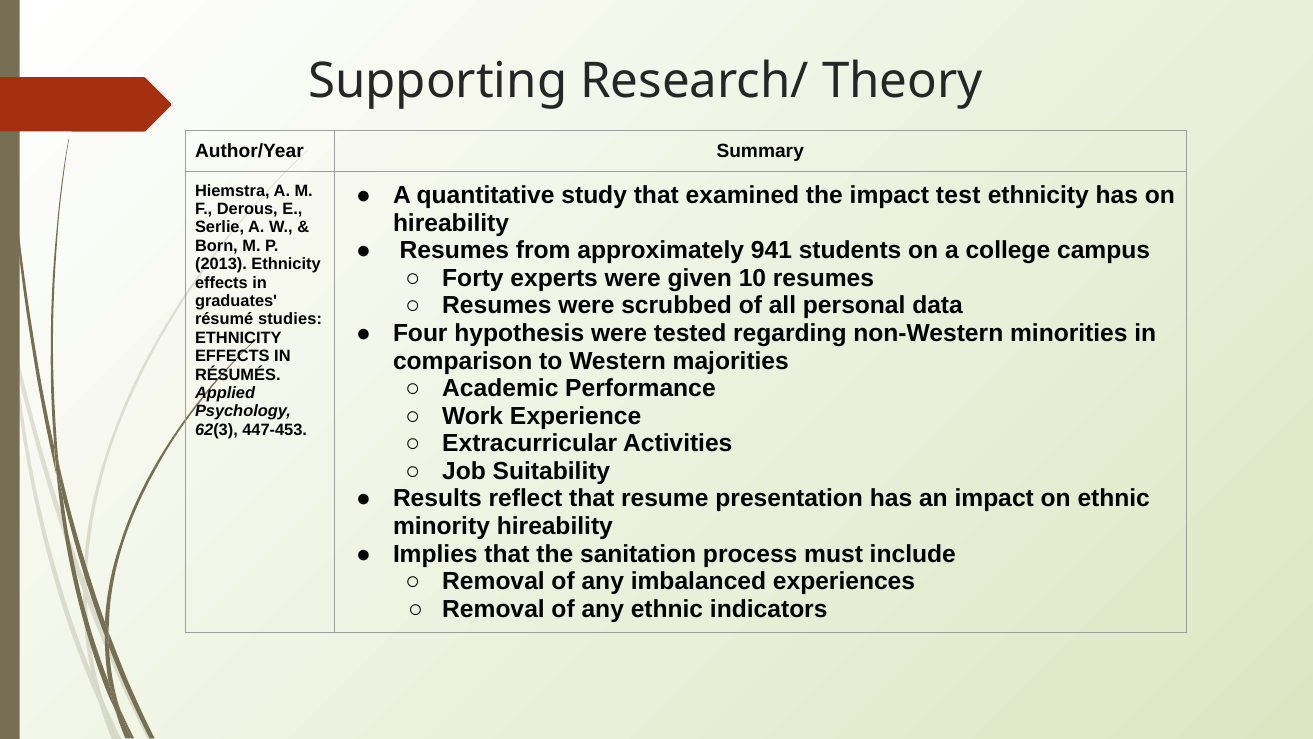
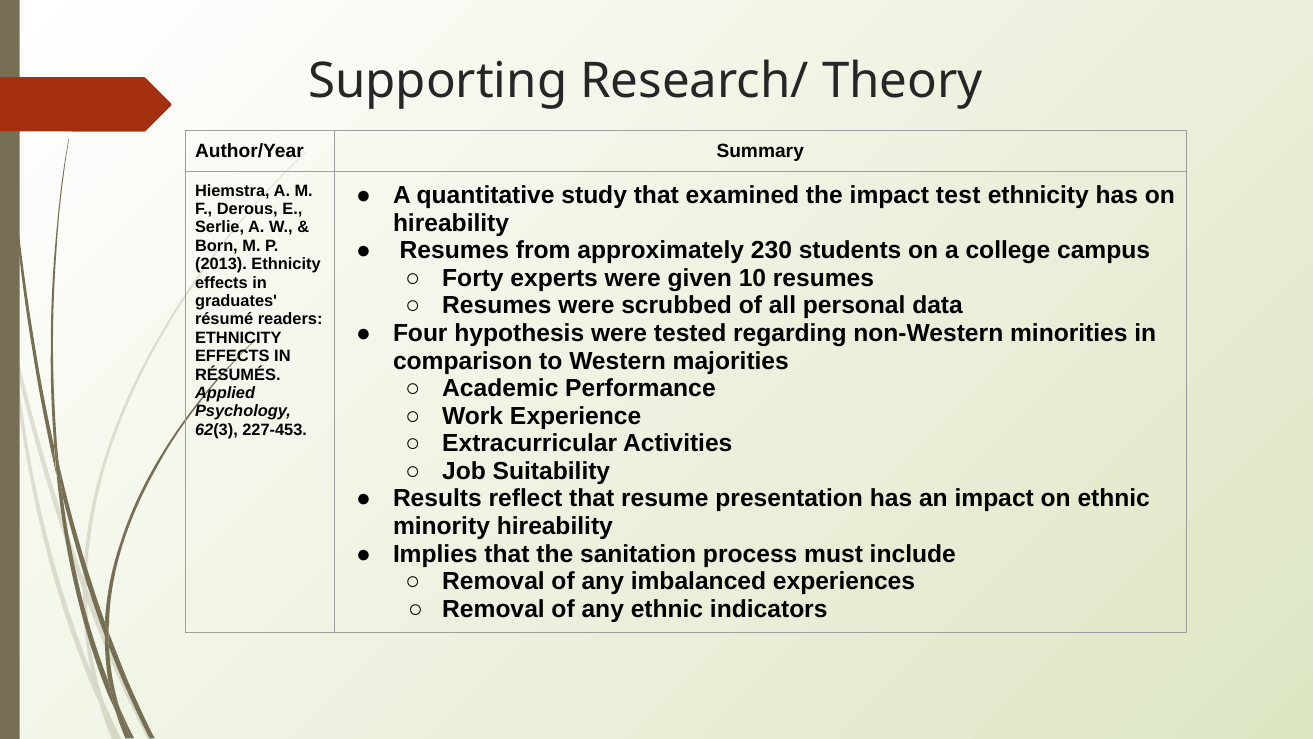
941: 941 -> 230
studies: studies -> readers
447-453: 447-453 -> 227-453
